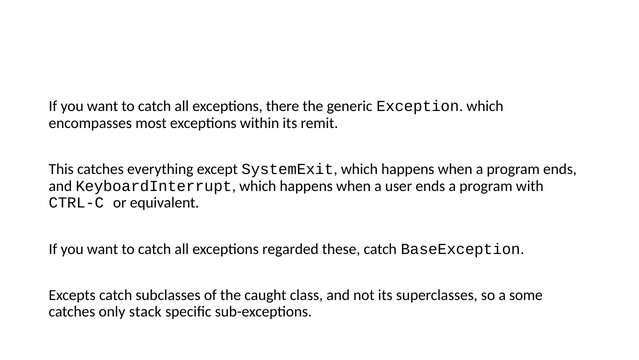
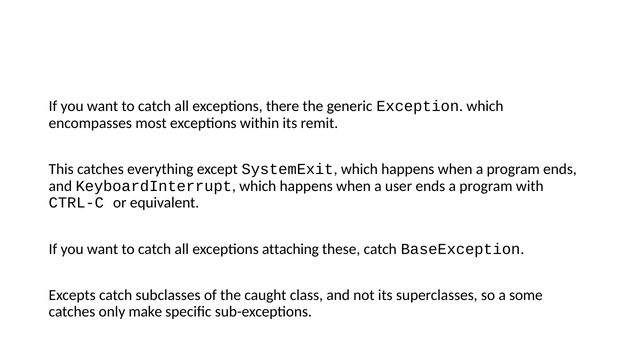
regarded: regarded -> attaching
stack: stack -> make
